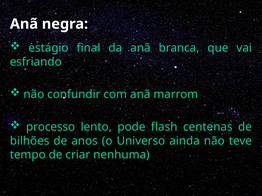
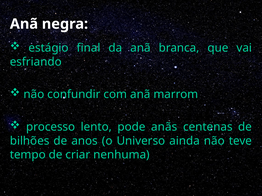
flash: flash -> anãs
